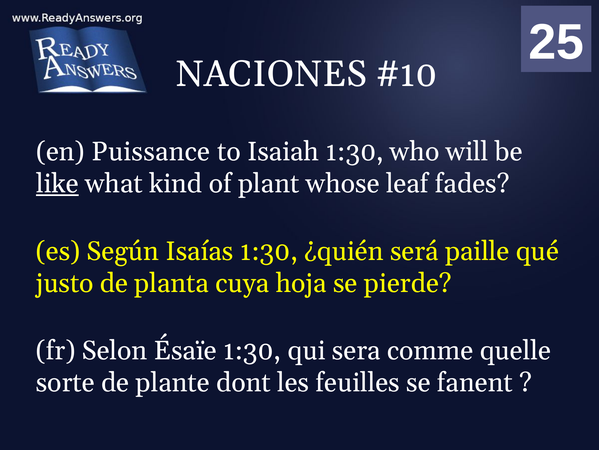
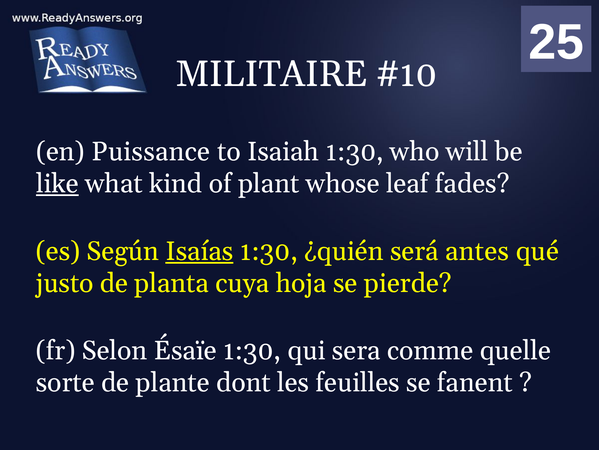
NACIONES: NACIONES -> MILITAIRE
Isaías underline: none -> present
paille: paille -> antes
